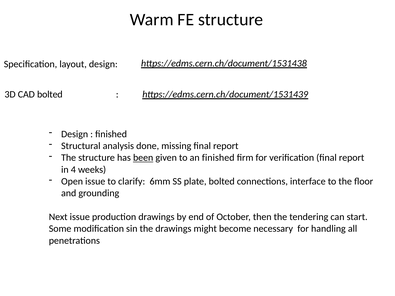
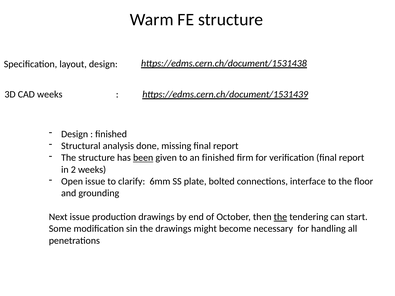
CAD bolted: bolted -> weeks
4: 4 -> 2
the at (280, 217) underline: none -> present
